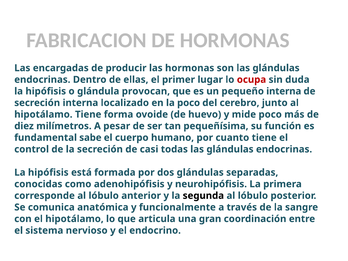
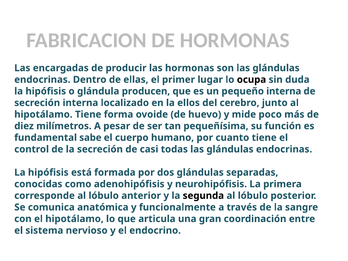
ocupa colour: red -> black
provocan: provocan -> producen
la poco: poco -> ellos
